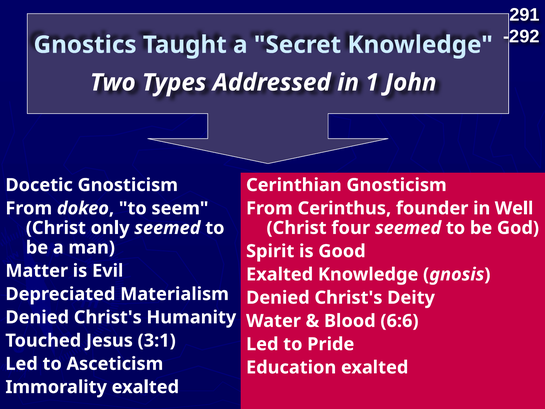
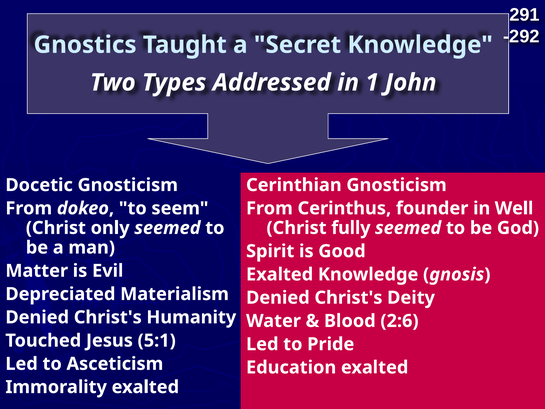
four: four -> fully
6:6: 6:6 -> 2:6
3:1: 3:1 -> 5:1
